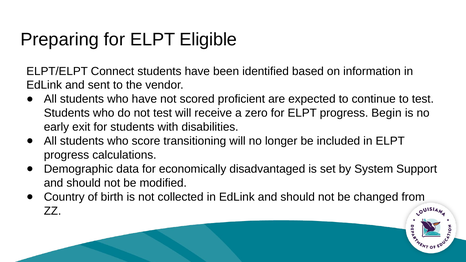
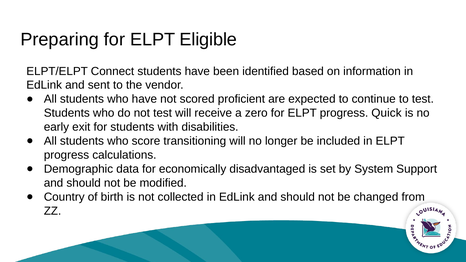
Begin: Begin -> Quick
